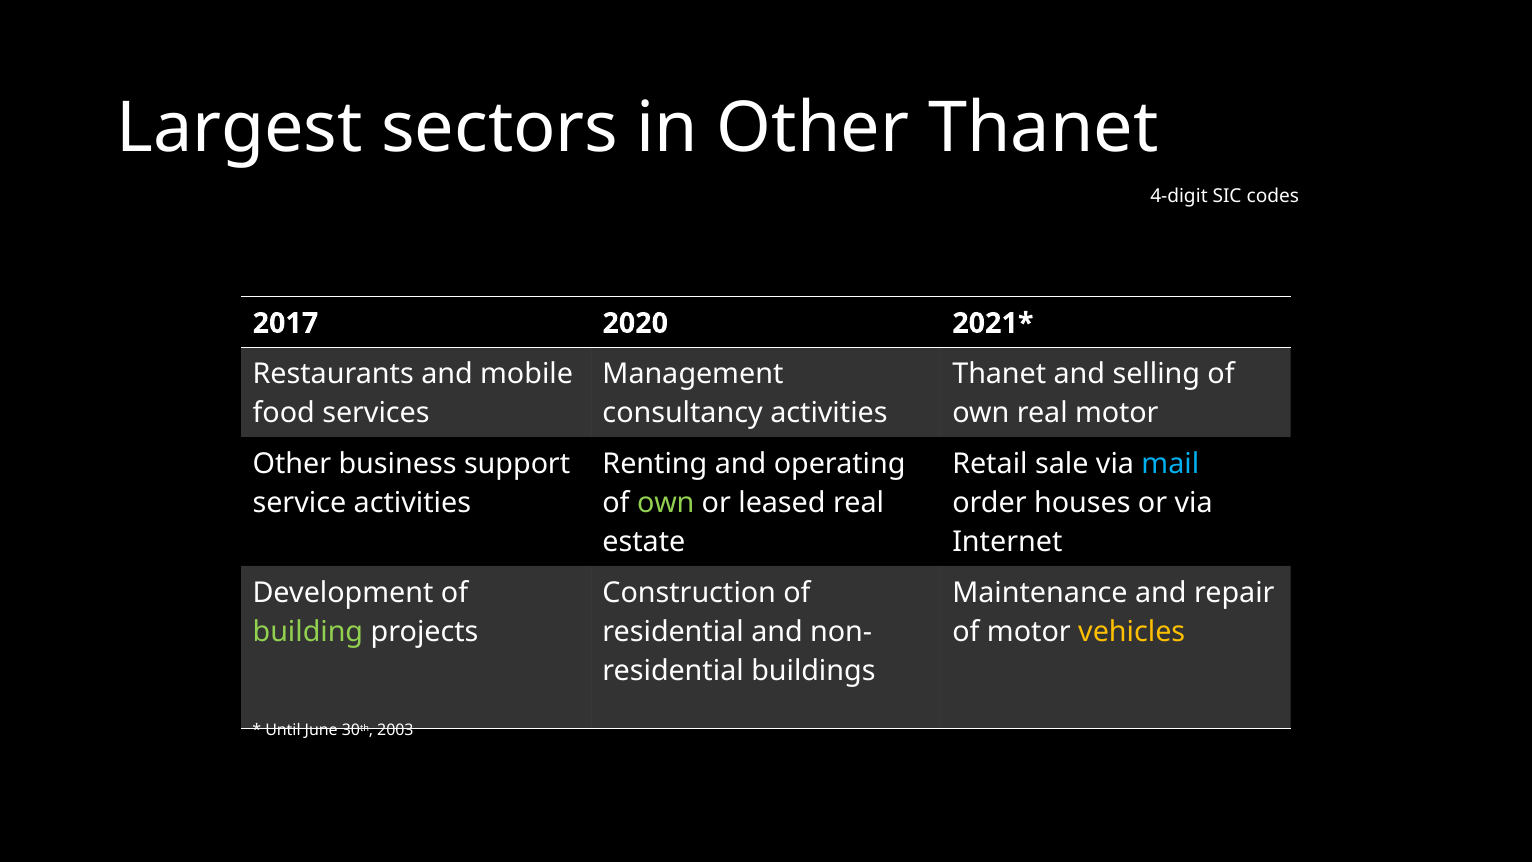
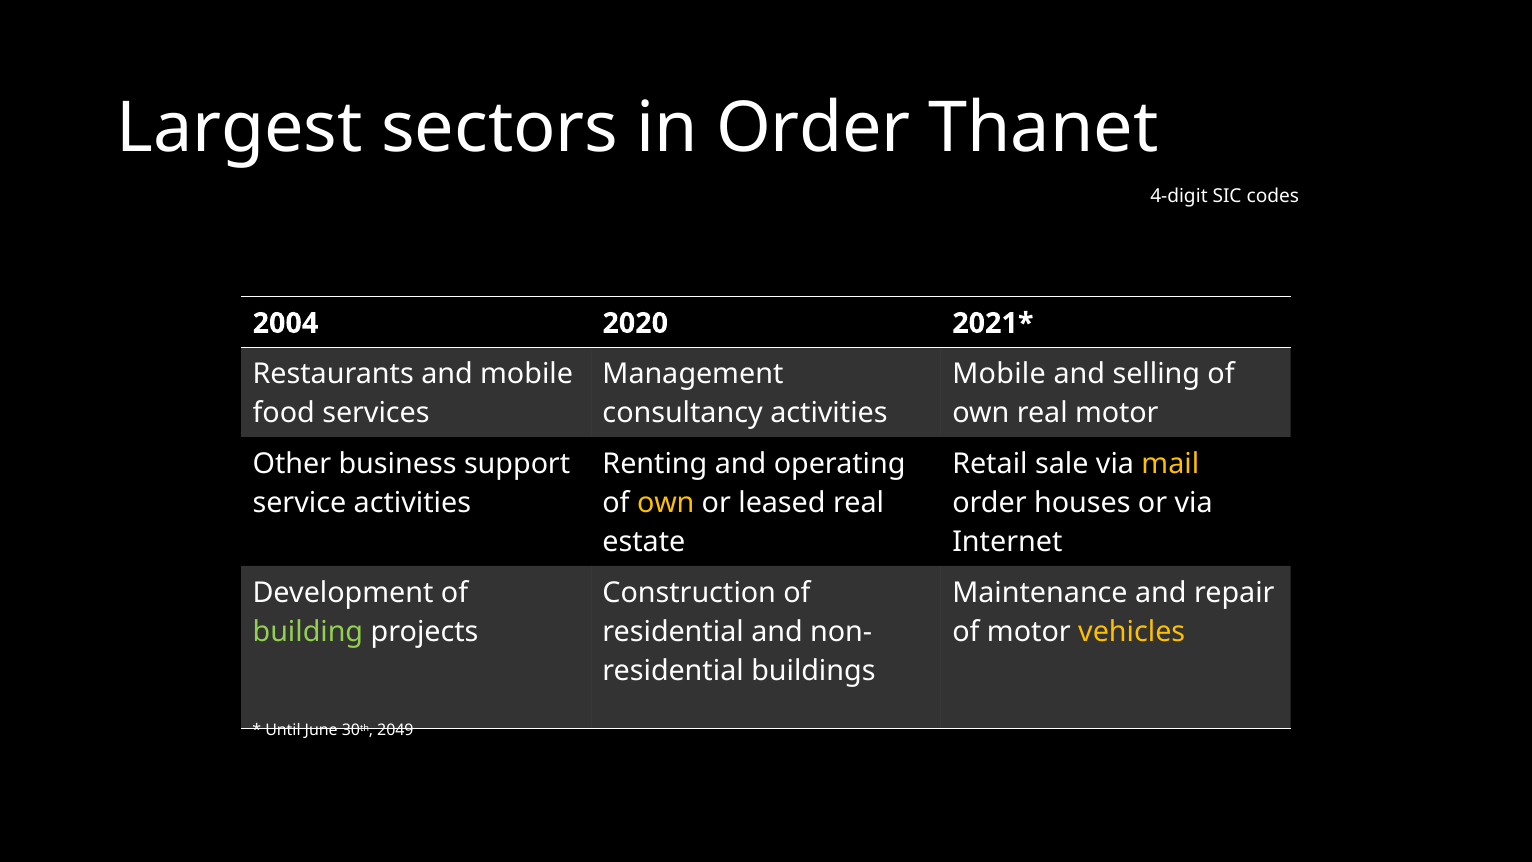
in Other: Other -> Order
2017: 2017 -> 2004
Thanet at (999, 374): Thanet -> Mobile
mail colour: light blue -> yellow
own at (666, 503) colour: light green -> yellow
2003: 2003 -> 2049
